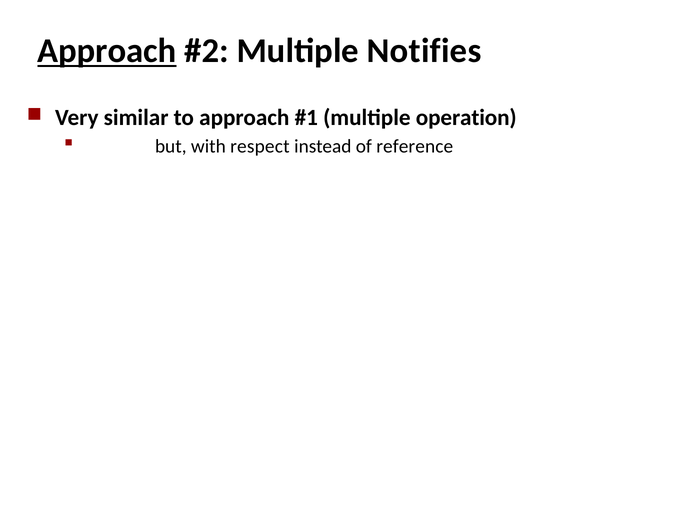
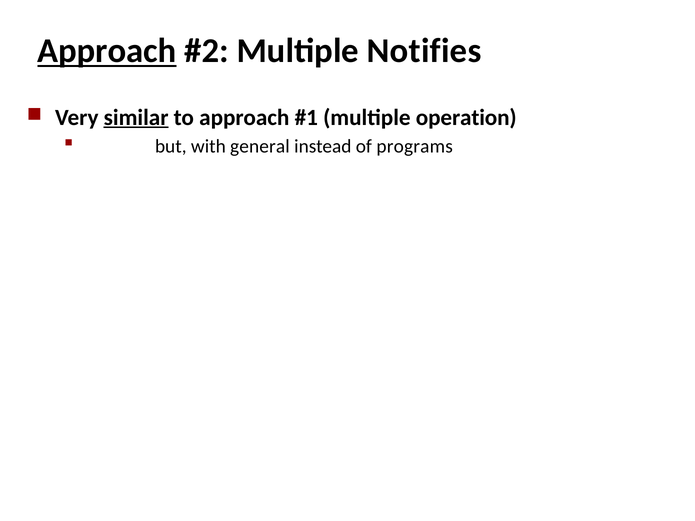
similar underline: none -> present
respect: respect -> general
reference: reference -> programs
